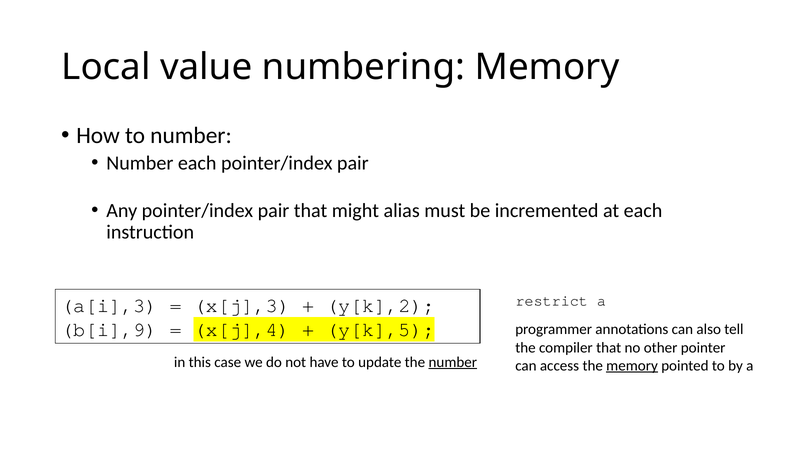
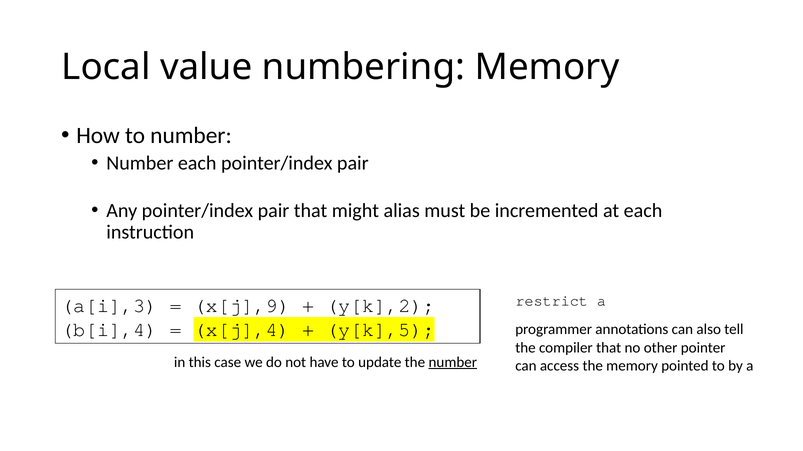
x[j],3: x[j],3 -> x[j],9
b[i],9: b[i],9 -> b[i],4
memory at (632, 366) underline: present -> none
